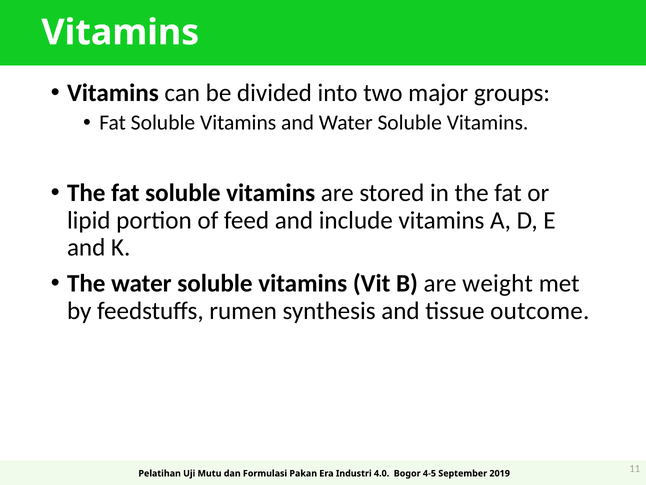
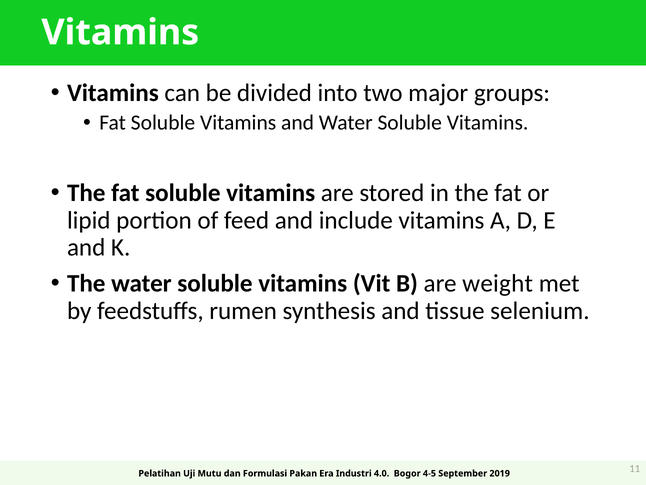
outcome: outcome -> selenium
